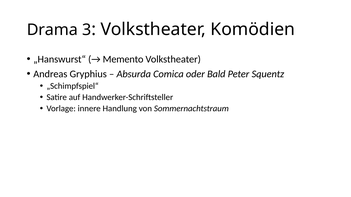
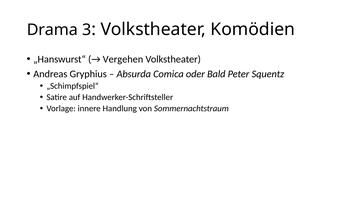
Memento: Memento -> Vergehen
